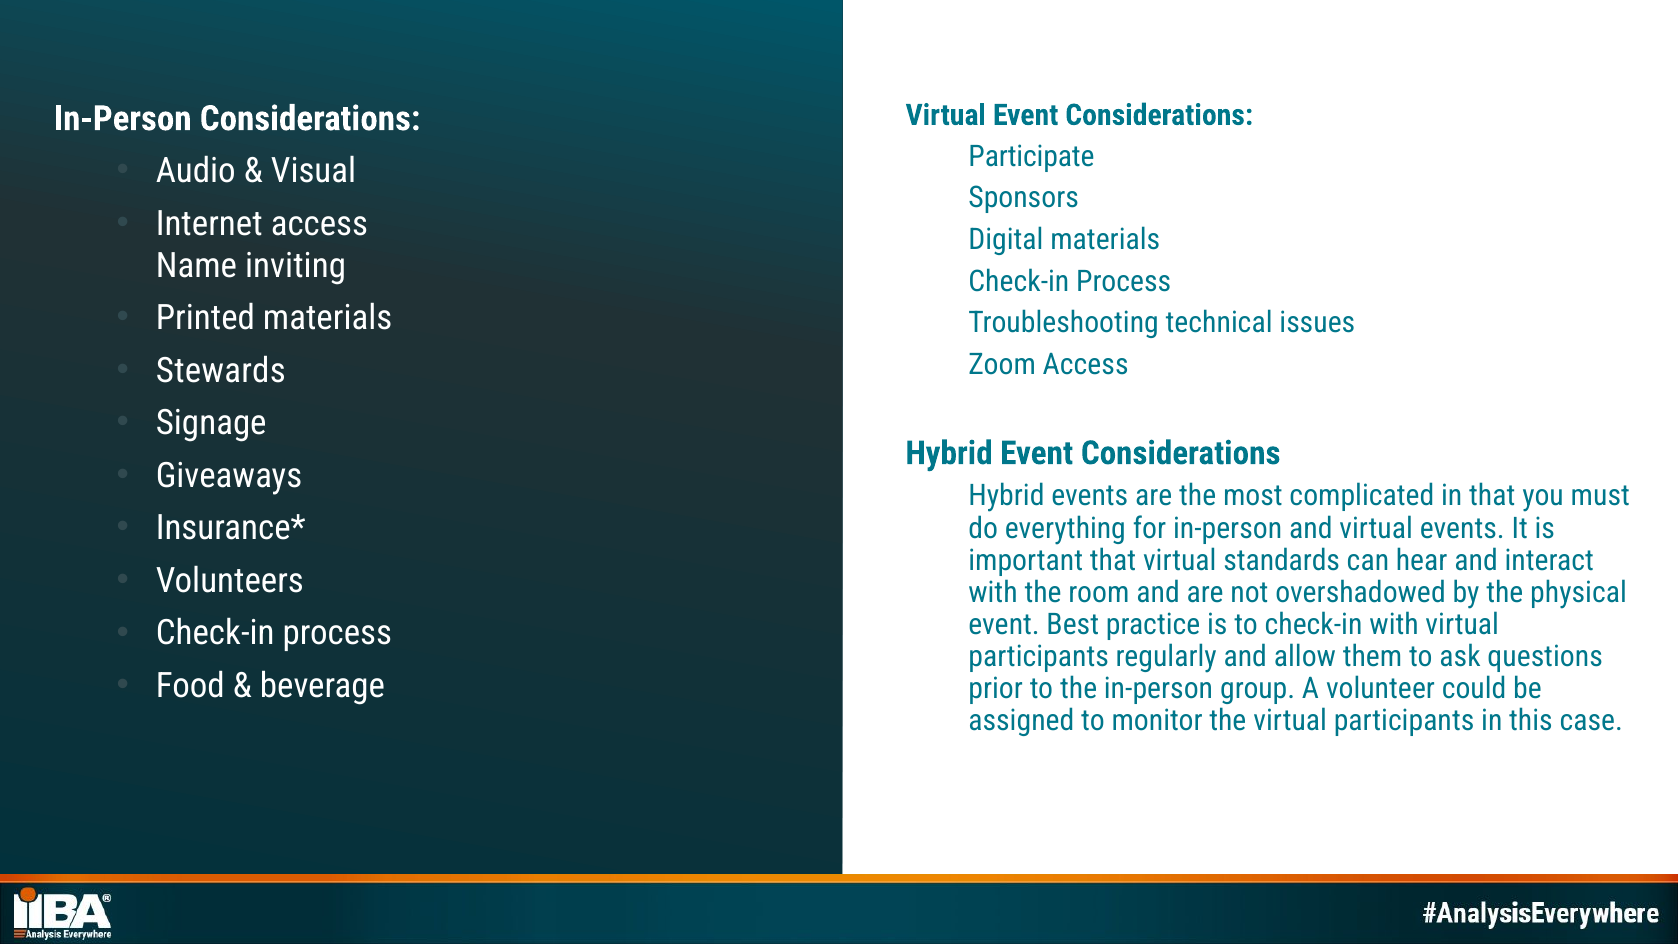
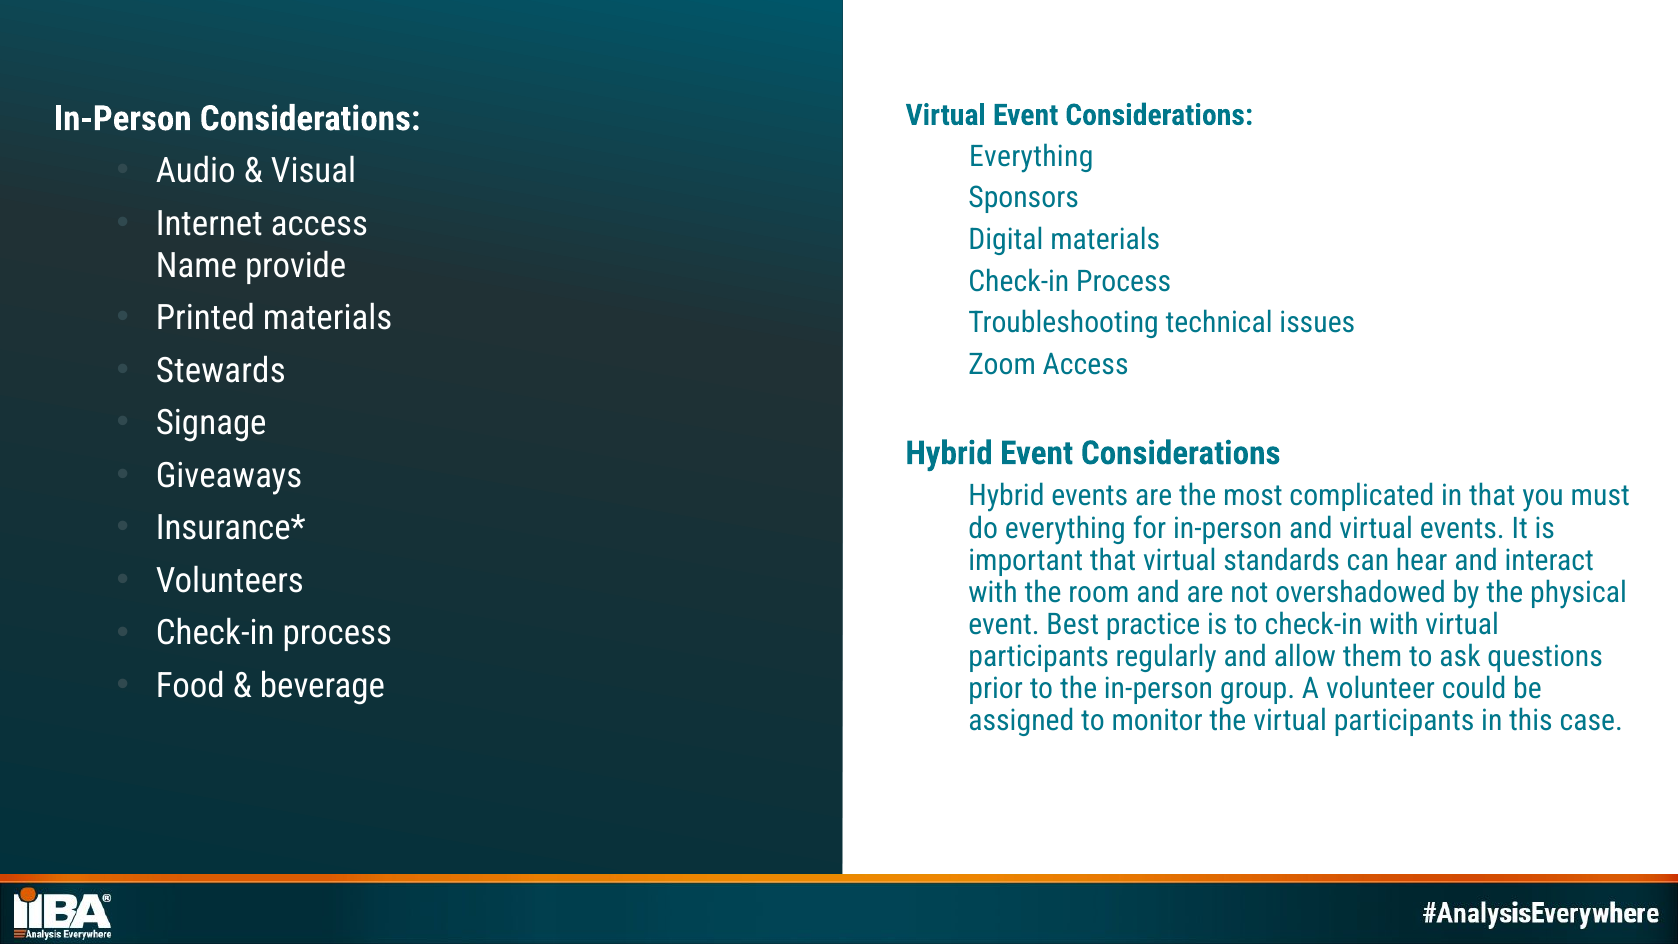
Participate at (1031, 157): Participate -> Everything
inviting: inviting -> provide
